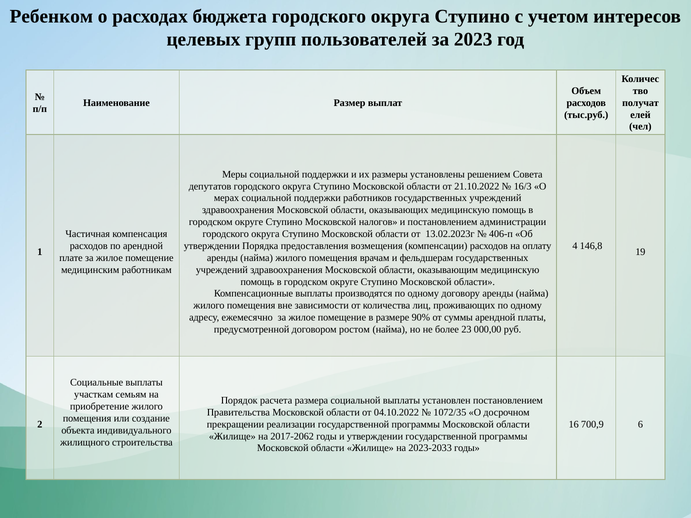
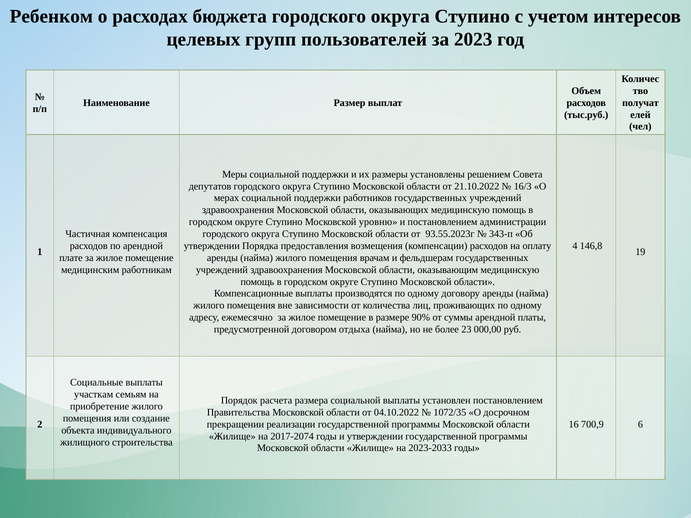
налогов: налогов -> уровню
13.02.2023г: 13.02.2023г -> 93.55.2023г
406-п: 406-п -> 343-п
ростом: ростом -> отдыха
2017-2062: 2017-2062 -> 2017-2074
